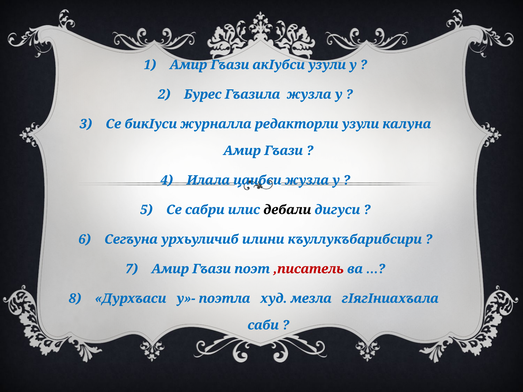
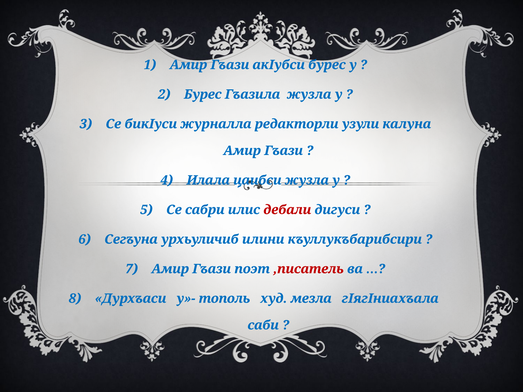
акIубси узули: узули -> бурес
дебали colour: black -> red
поэтла: поэтла -> тополь
